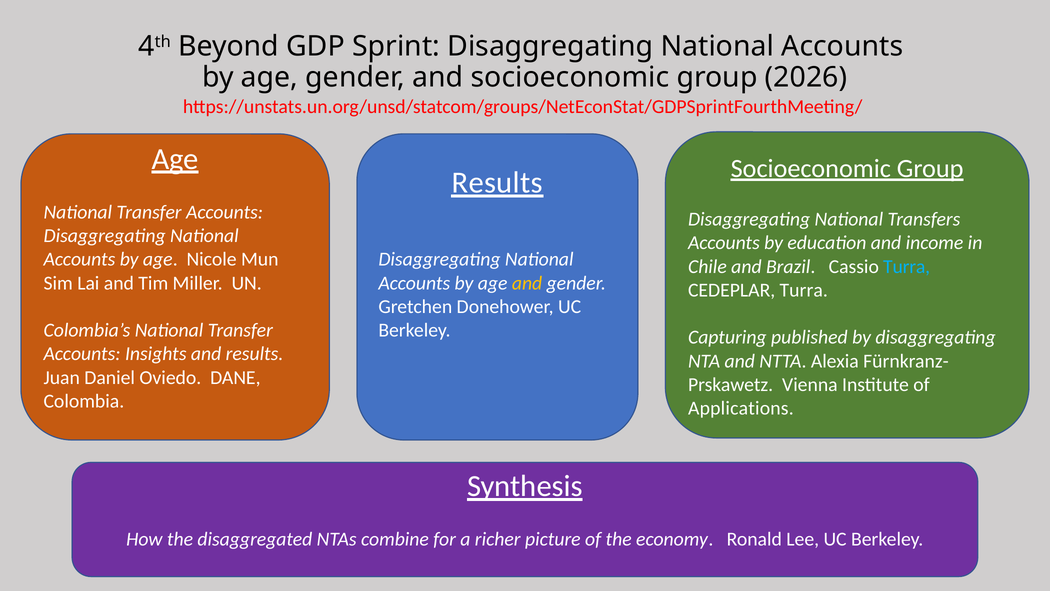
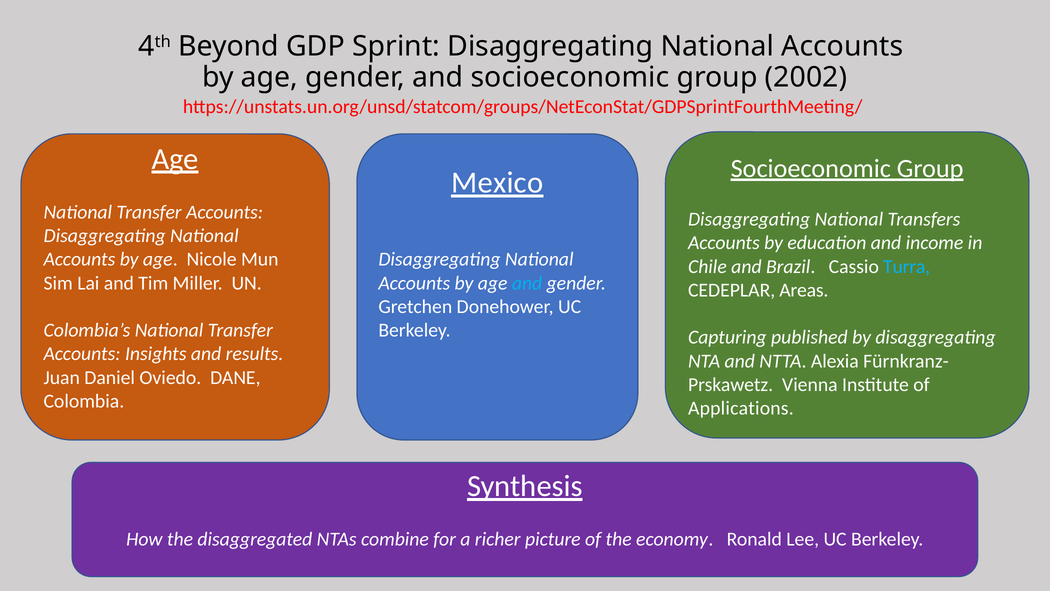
2026: 2026 -> 2002
Results at (497, 183): Results -> Mexico
and at (527, 283) colour: yellow -> light blue
CEDEPLAR Turra: Turra -> Areas
